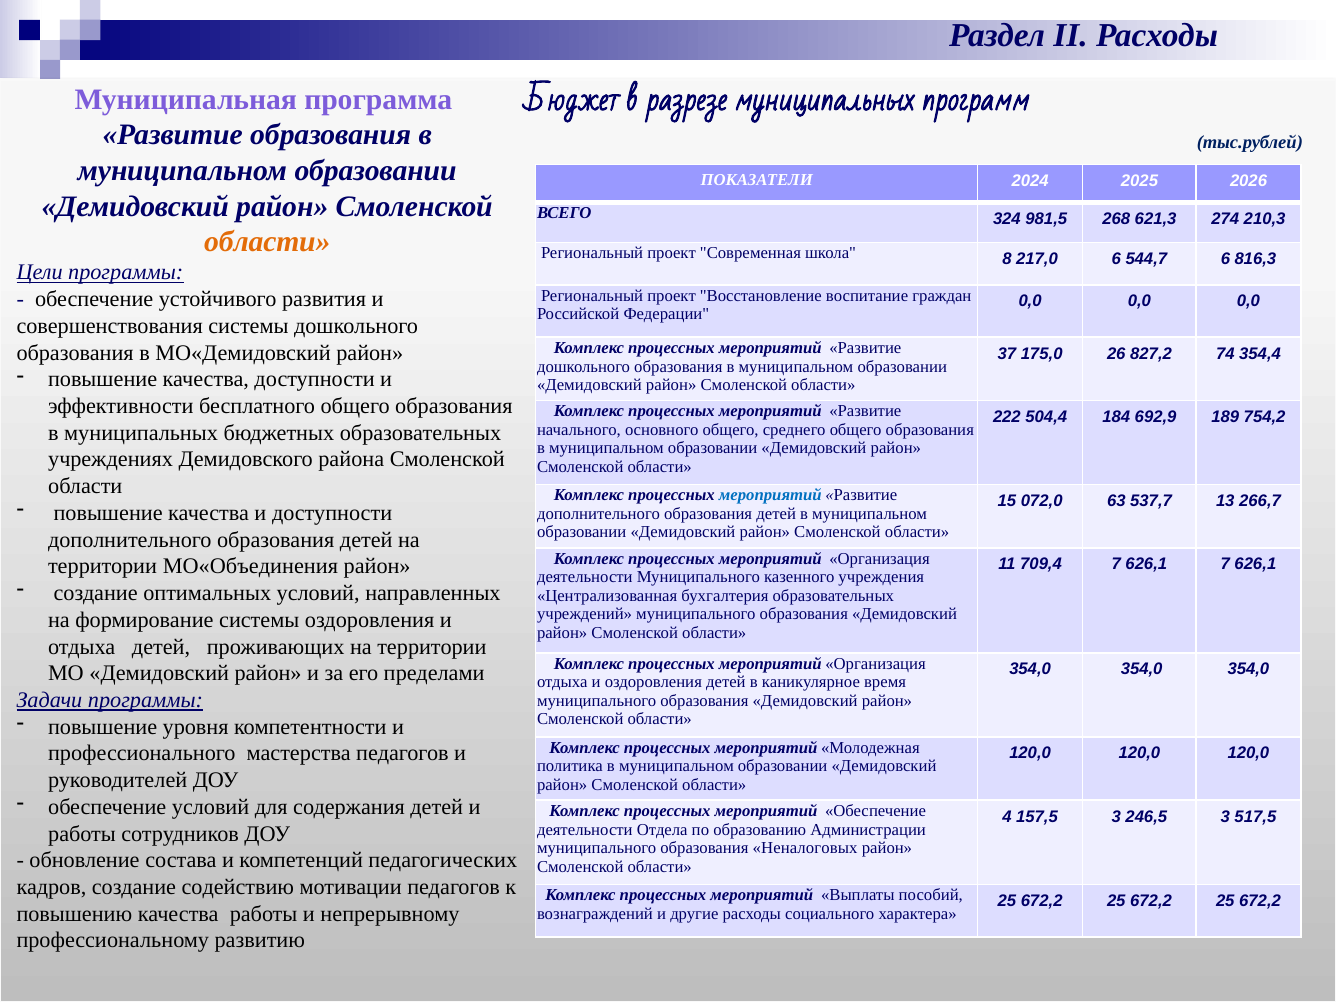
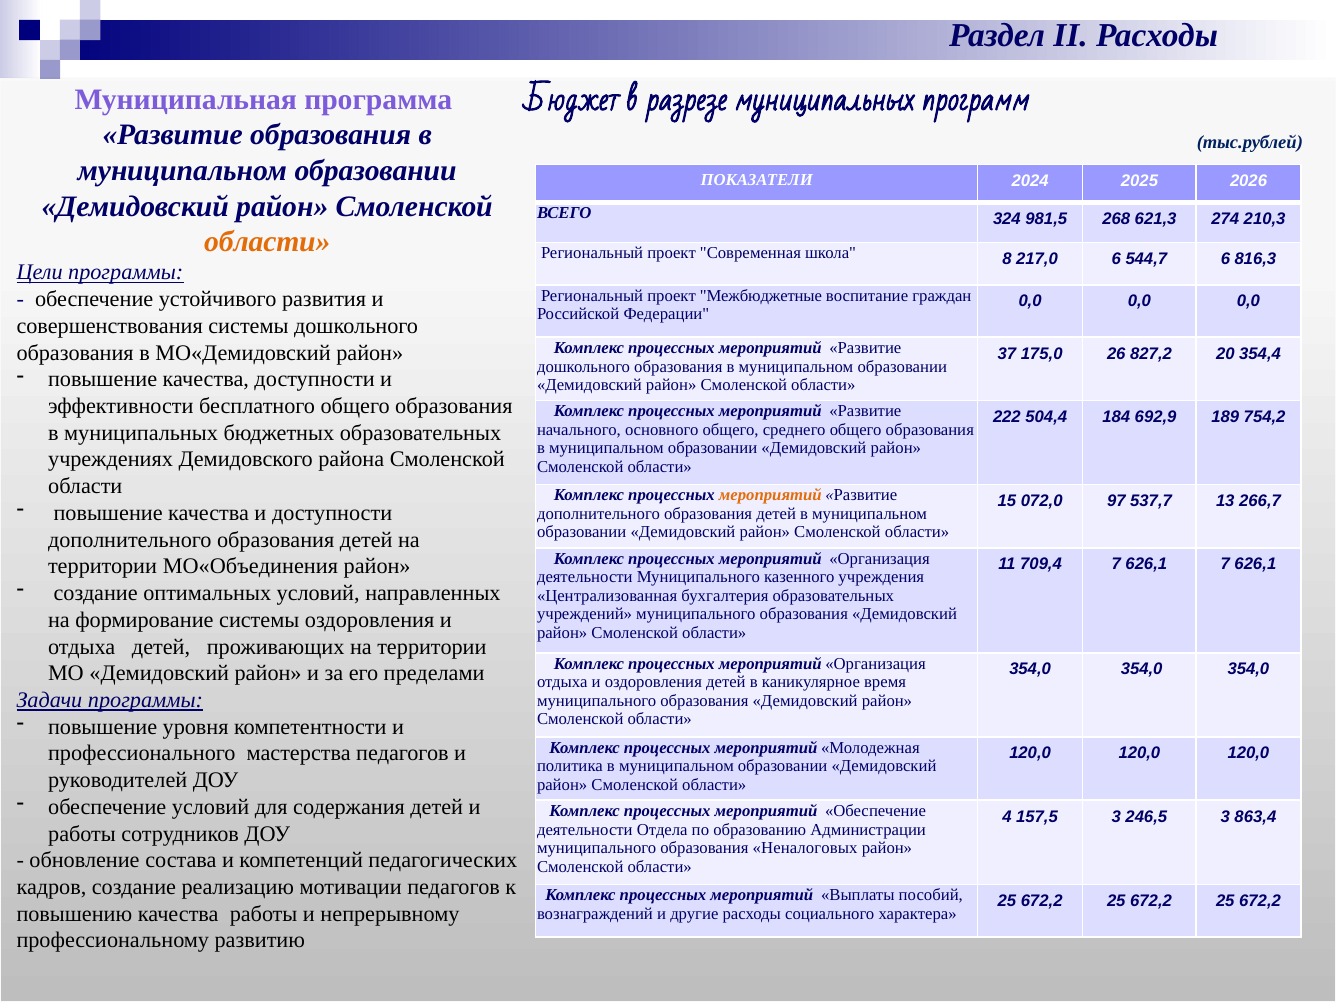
Восстановление: Восстановление -> Межбюджетные
74: 74 -> 20
мероприятий at (770, 495) colour: blue -> orange
63: 63 -> 97
517,5: 517,5 -> 863,4
содействию: содействию -> реализацию
